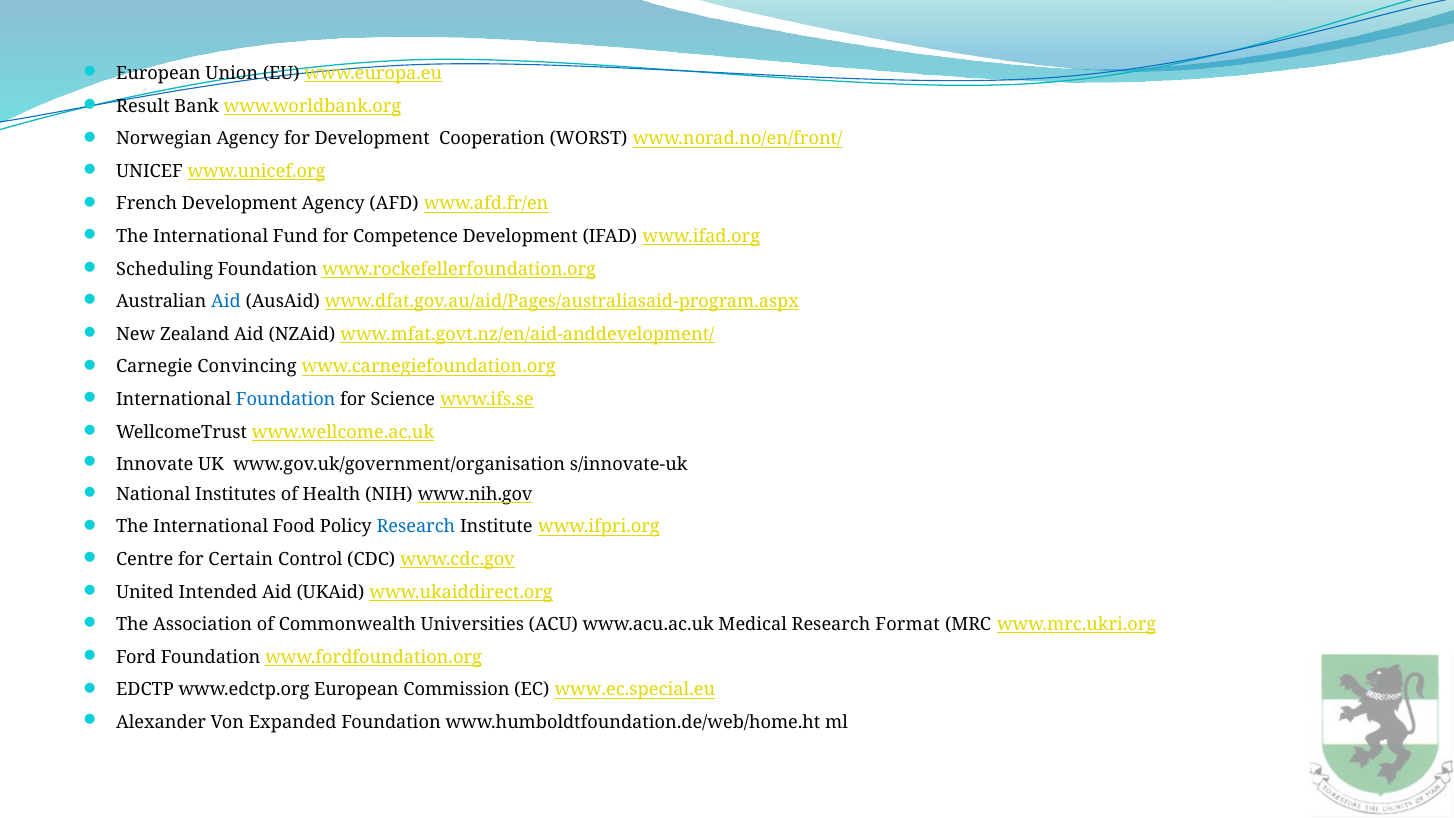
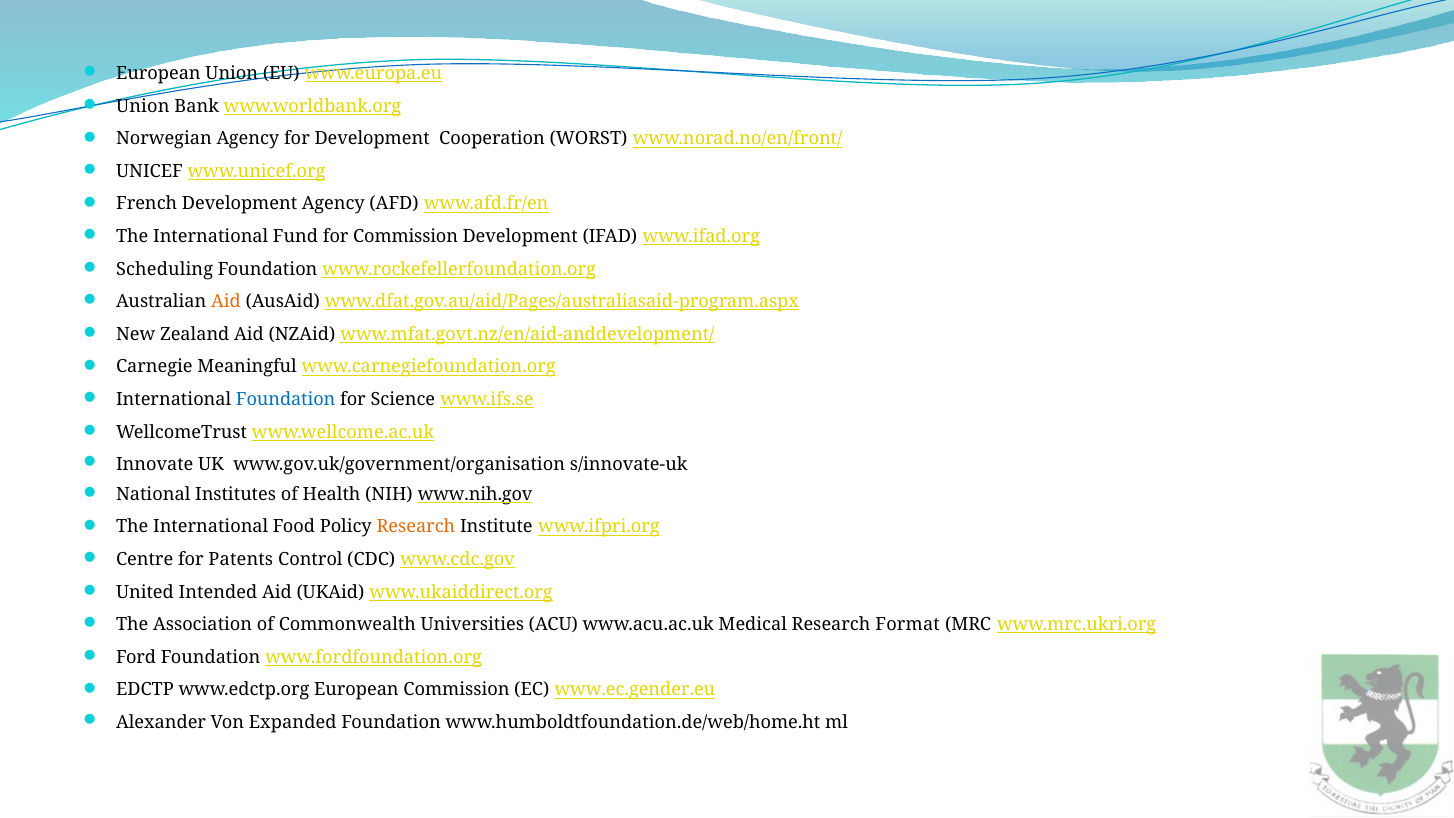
Result at (143, 106): Result -> Union
for Competence: Competence -> Commission
Aid at (226, 302) colour: blue -> orange
Convincing: Convincing -> Meaningful
Research at (416, 527) colour: blue -> orange
Certain: Certain -> Patents
www.ec.special.eu: www.ec.special.eu -> www.ec.gender.eu
